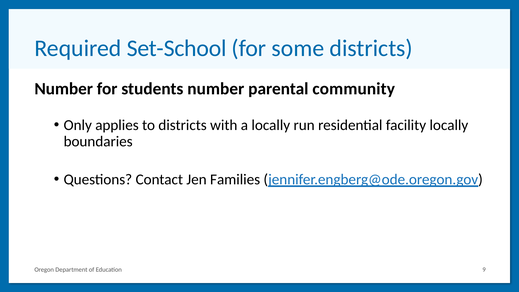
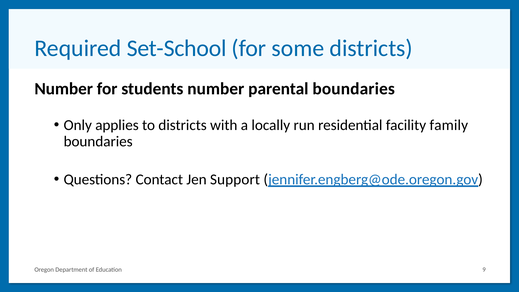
parental community: community -> boundaries
facility locally: locally -> family
Families: Families -> Support
